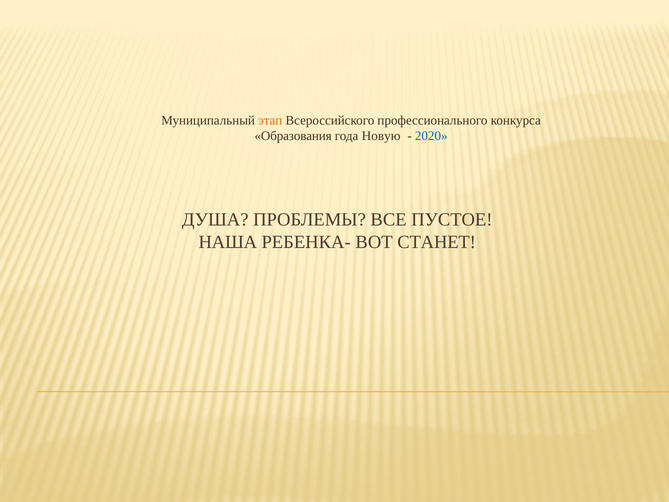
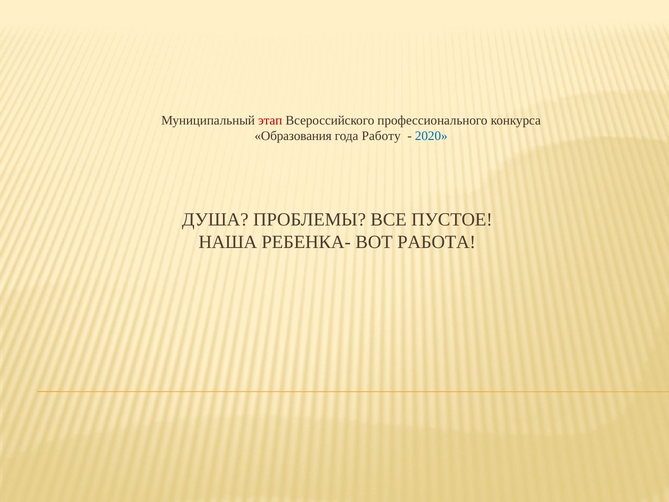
этап colour: orange -> red
Новую: Новую -> Работу
СТАНЕТ: СТАНЕТ -> РАБОТА
